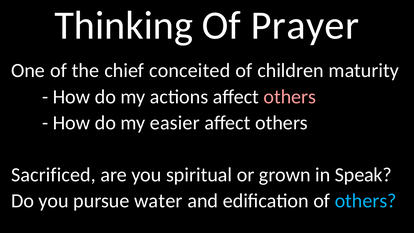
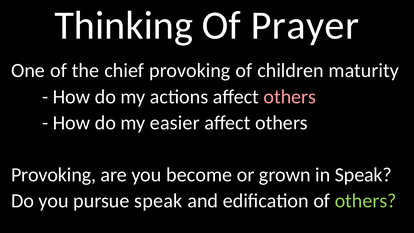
chief conceited: conceited -> provoking
Sacrificed at (53, 175): Sacrificed -> Provoking
spiritual: spiritual -> become
pursue water: water -> speak
others at (366, 201) colour: light blue -> light green
